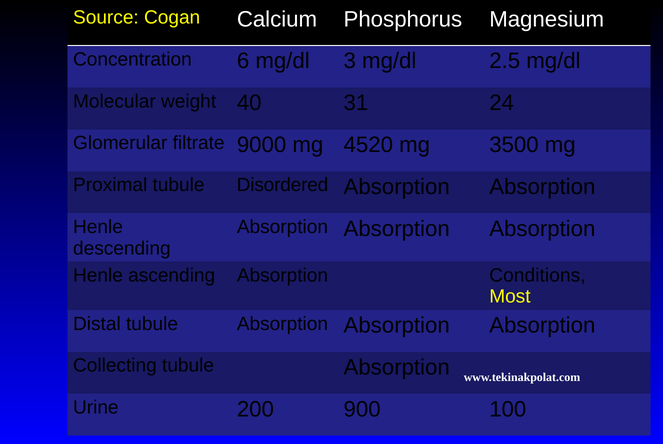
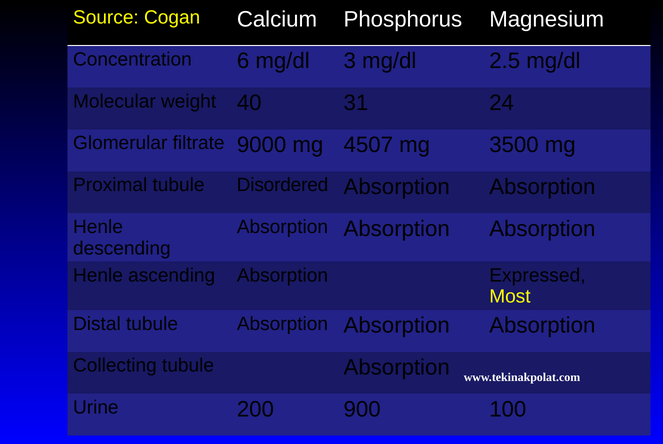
4520: 4520 -> 4507
Conditions: Conditions -> Expressed
